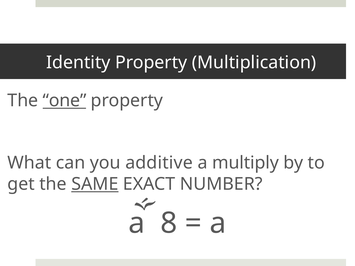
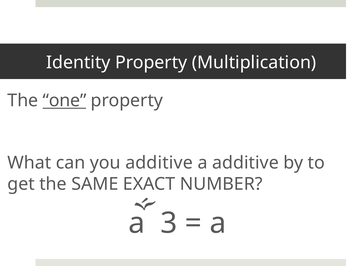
a multiply: multiply -> additive
SAME underline: present -> none
8: 8 -> 3
